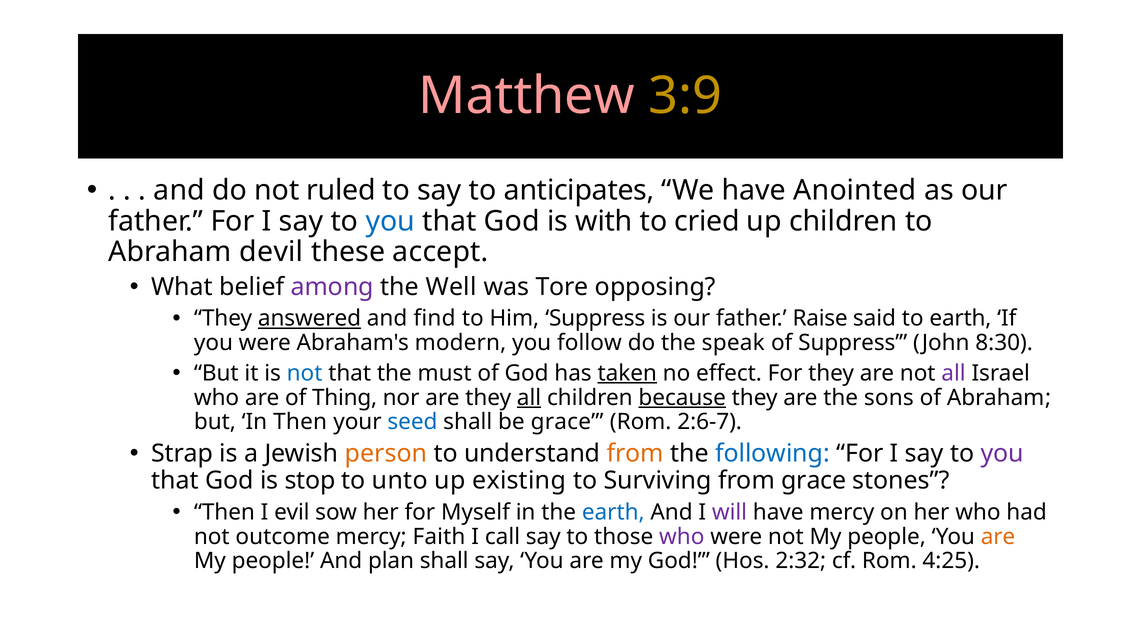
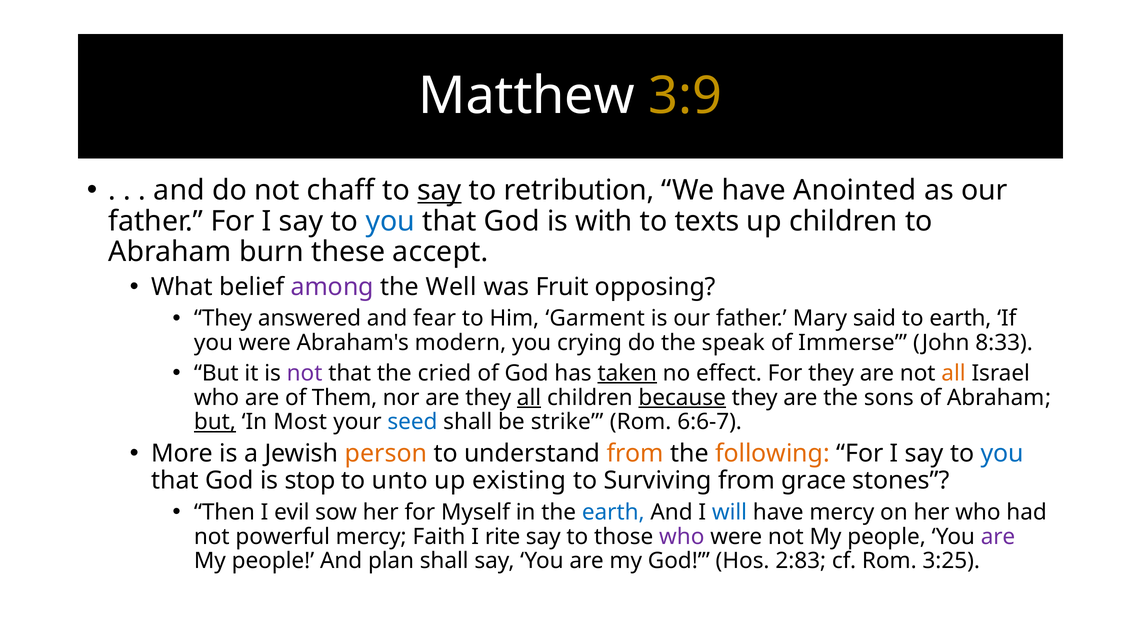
Matthew colour: pink -> white
ruled: ruled -> chaff
say at (439, 190) underline: none -> present
anticipates: anticipates -> retribution
cried: cried -> texts
devil: devil -> burn
Tore: Tore -> Fruit
answered underline: present -> none
find: find -> fear
Him Suppress: Suppress -> Garment
Raise: Raise -> Mary
follow: follow -> crying
of Suppress: Suppress -> Immerse
8:30: 8:30 -> 8:33
not at (305, 373) colour: blue -> purple
must: must -> cried
all at (954, 373) colour: purple -> orange
Thing: Thing -> Them
but at (215, 422) underline: none -> present
In Then: Then -> Most
be grace: grace -> strike
2:6-7: 2:6-7 -> 6:6-7
Strap: Strap -> More
following colour: blue -> orange
you at (1002, 453) colour: purple -> blue
will colour: purple -> blue
outcome: outcome -> powerful
call: call -> rite
are at (998, 536) colour: orange -> purple
2:32: 2:32 -> 2:83
4:25: 4:25 -> 3:25
